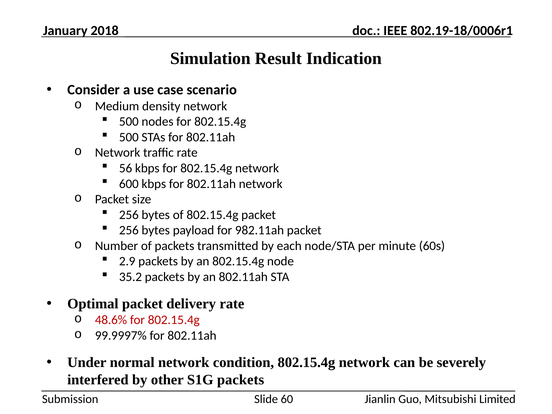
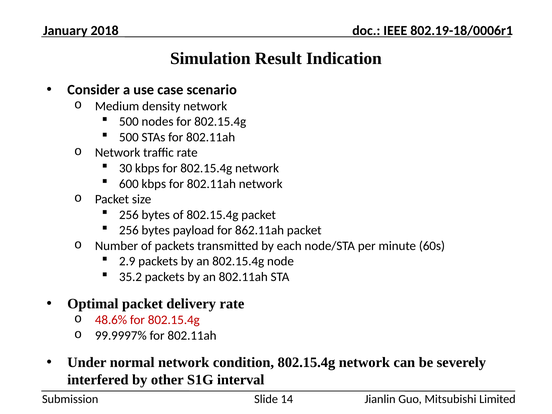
56: 56 -> 30
982.11ah: 982.11ah -> 862.11ah
S1G packets: packets -> interval
60: 60 -> 14
